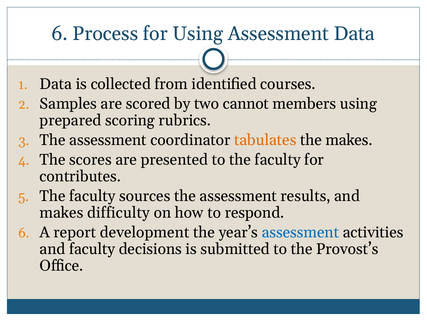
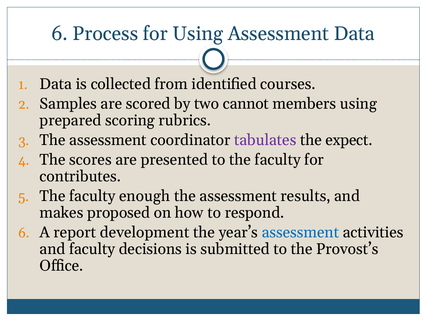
tabulates colour: orange -> purple
the makes: makes -> expect
sources: sources -> enough
difficulty: difficulty -> proposed
